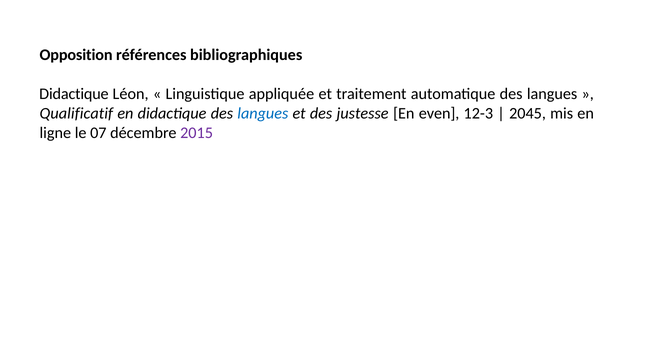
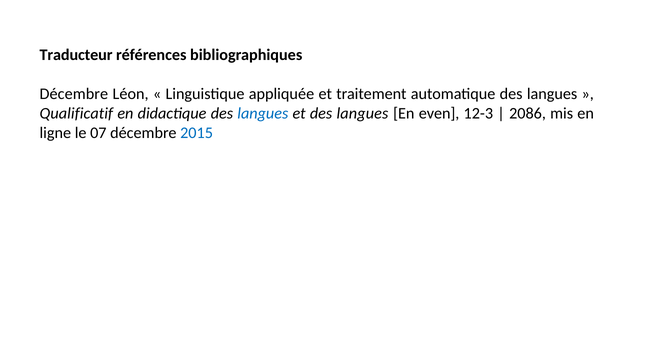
Opposition: Opposition -> Traducteur
Didactique at (74, 94): Didactique -> Décembre
et des justesse: justesse -> langues
2045: 2045 -> 2086
2015 colour: purple -> blue
